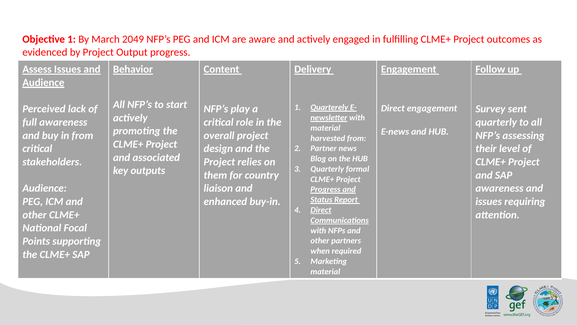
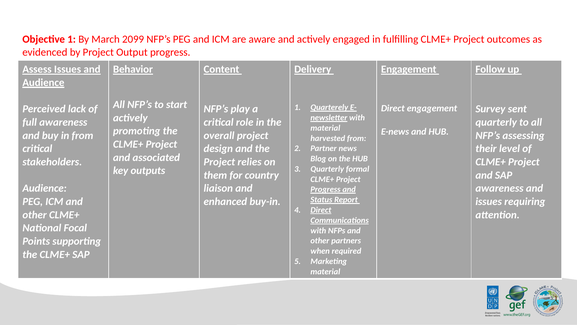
2049: 2049 -> 2099
